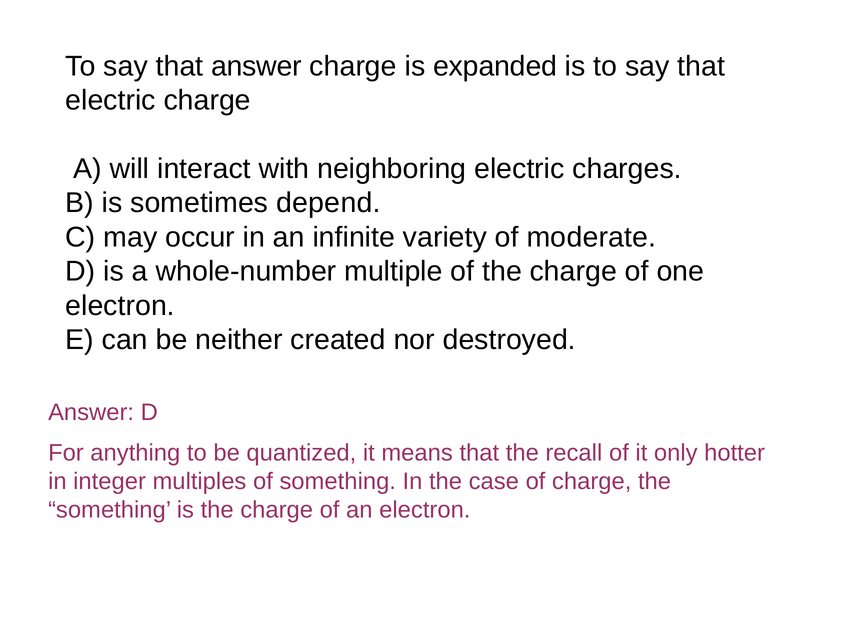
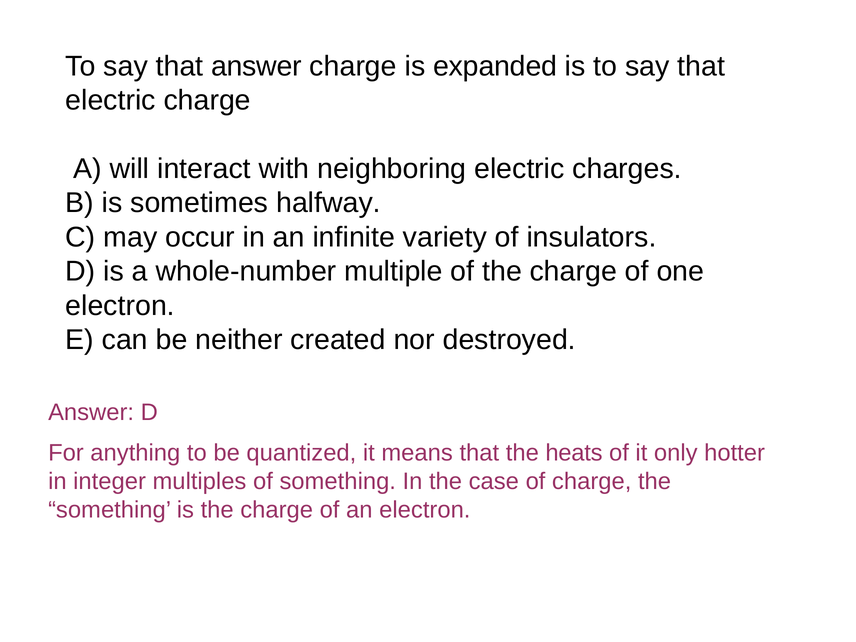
depend: depend -> halfway
moderate: moderate -> insulators
recall: recall -> heats
